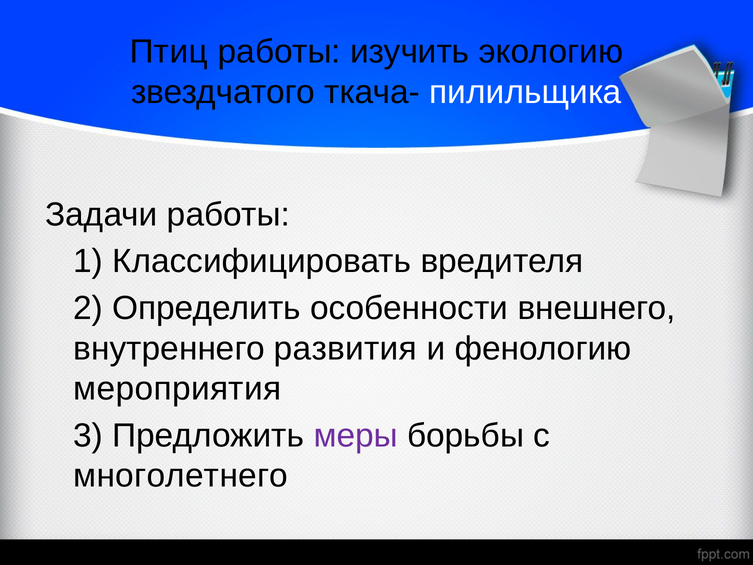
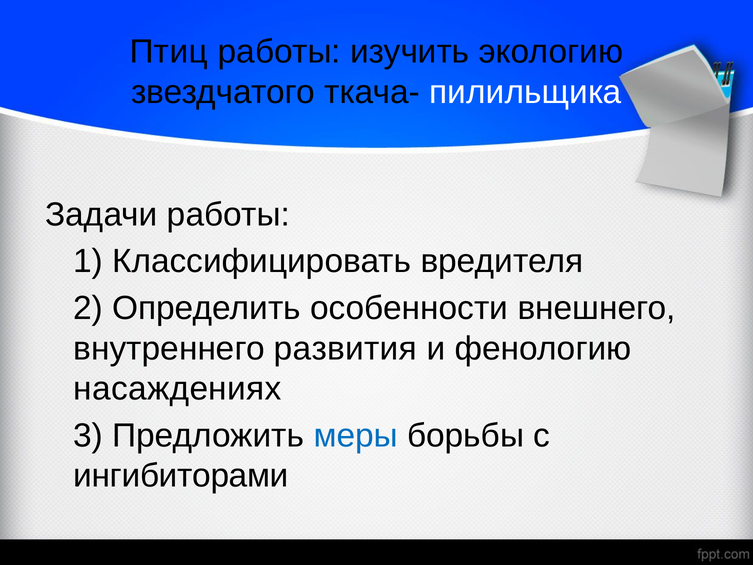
мероприятия: мероприятия -> насаждениях
меры colour: purple -> blue
многолетнего: многолетнего -> ингибиторами
